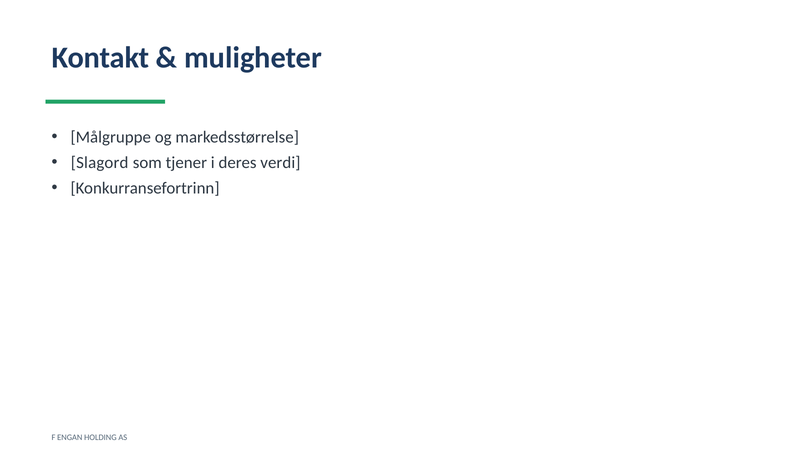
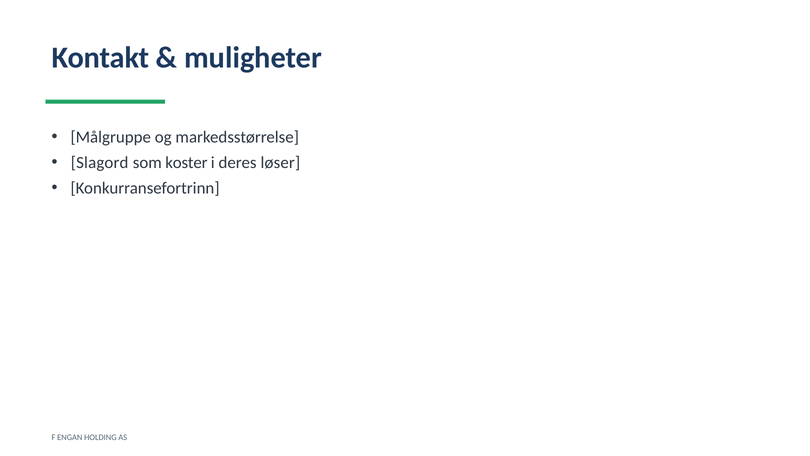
tjener: tjener -> koster
verdi: verdi -> løser
